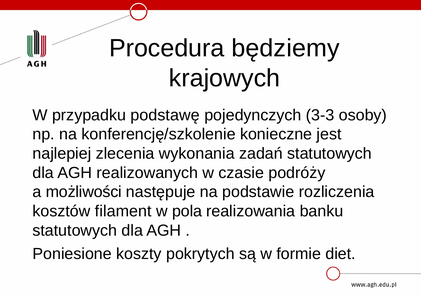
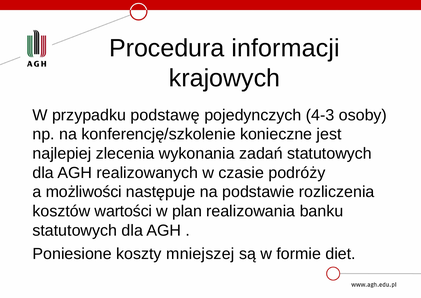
będziemy: będziemy -> informacji
3-3: 3-3 -> 4-3
filament: filament -> wartości
pola: pola -> plan
pokrytych: pokrytych -> mniejszej
